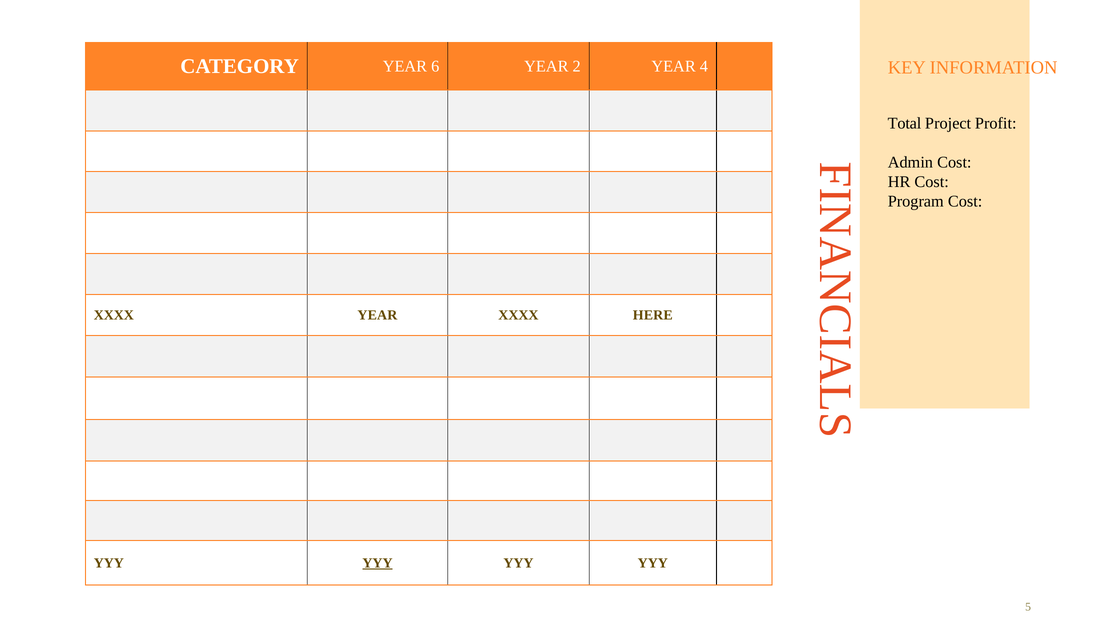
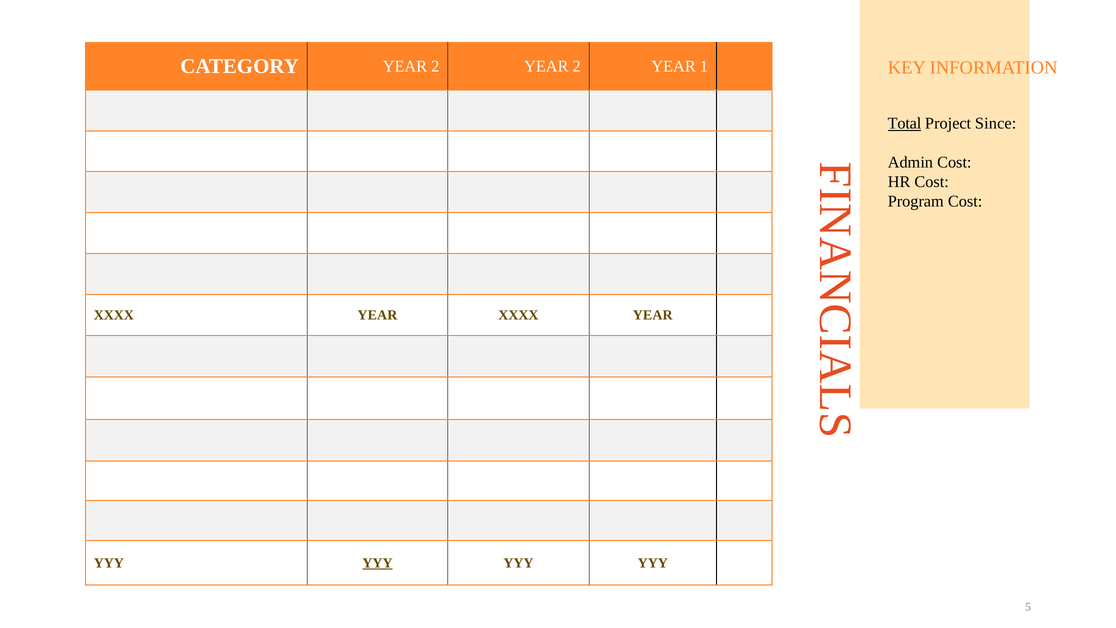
CATEGORY YEAR 6: 6 -> 2
4: 4 -> 1
Total underline: none -> present
Profit: Profit -> Since
HERE at (653, 315): HERE -> YEAR
